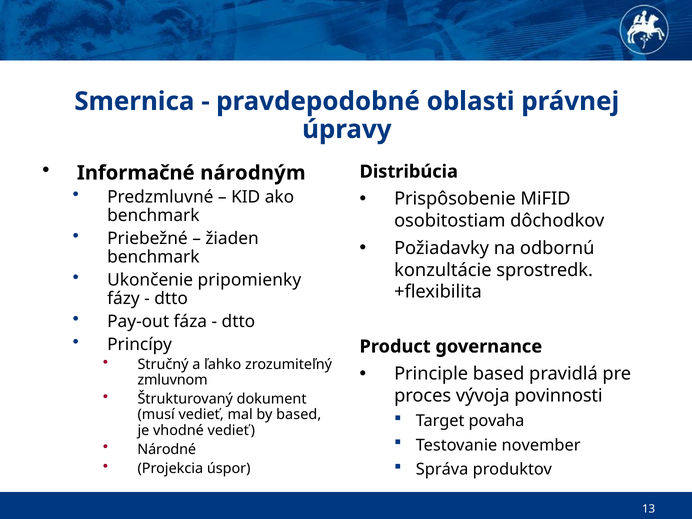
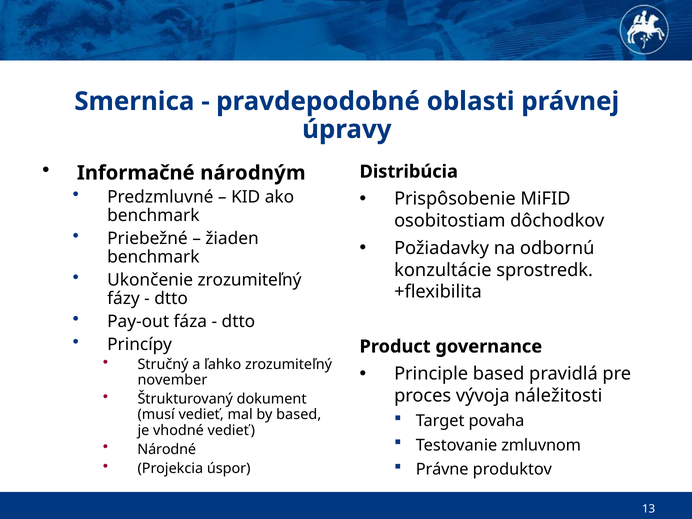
Ukončenie pripomienky: pripomienky -> zrozumiteľný
zmluvnom: zmluvnom -> november
povinnosti: povinnosti -> náležitosti
november: november -> zmluvnom
Správa: Správa -> Právne
